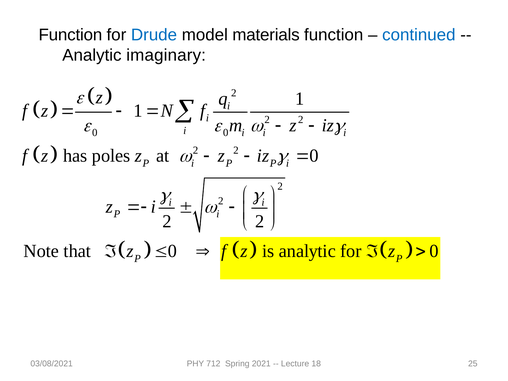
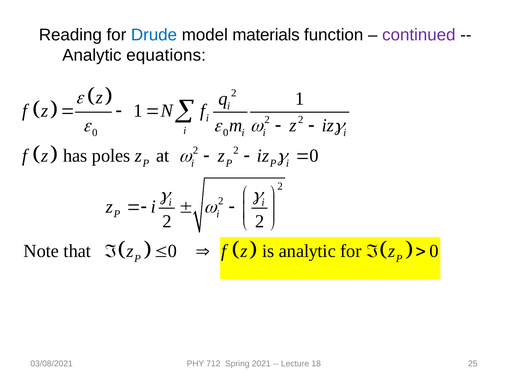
Function at (70, 35): Function -> Reading
continued colour: blue -> purple
imaginary: imaginary -> equations
